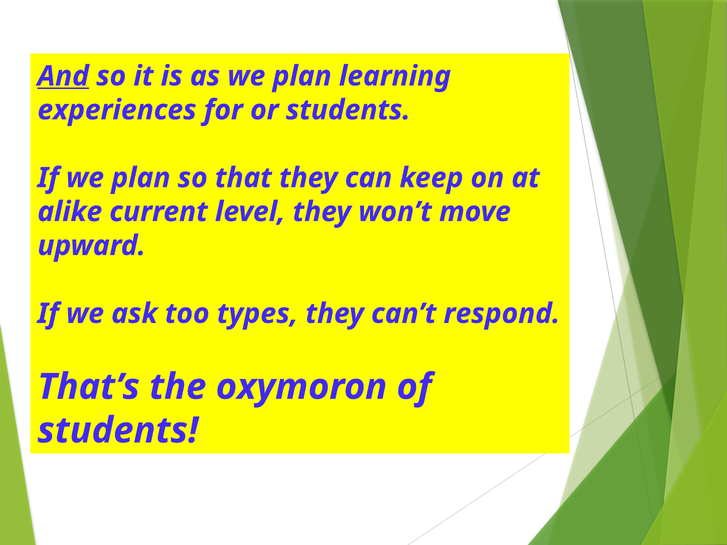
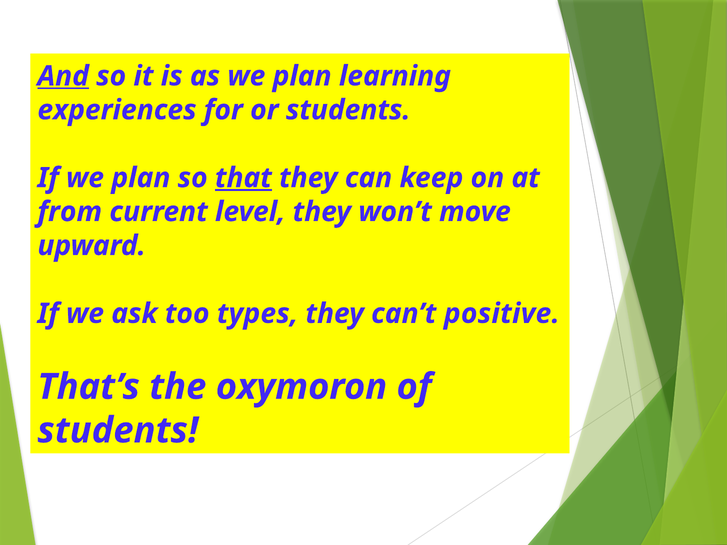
that underline: none -> present
alike: alike -> from
respond: respond -> positive
